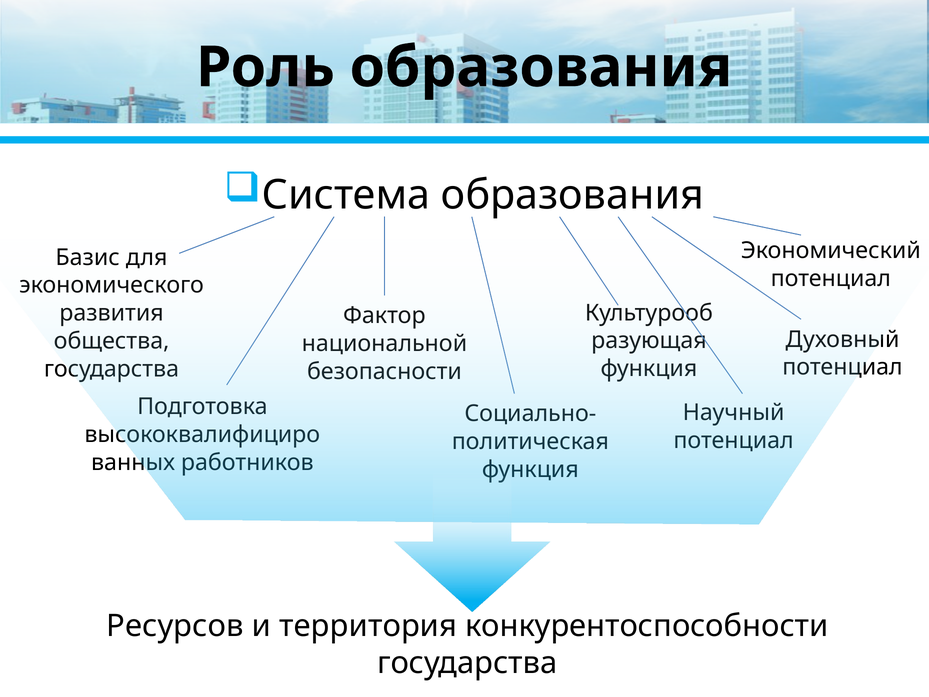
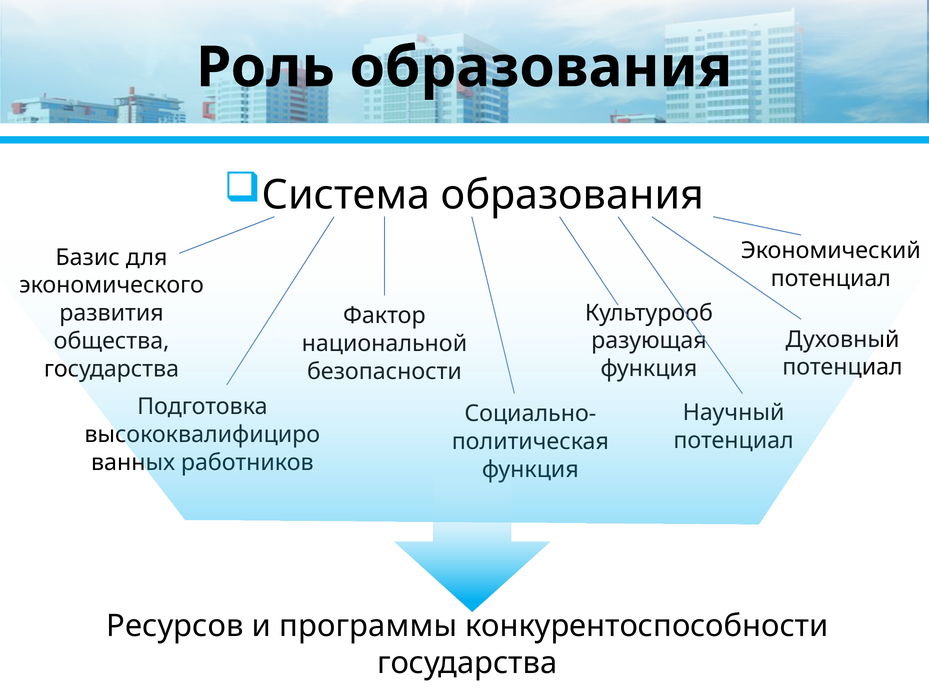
территория: территория -> программы
